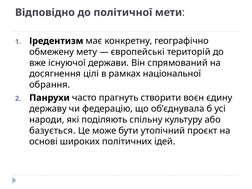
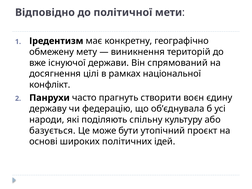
європейські: європейські -> виникнення
обрання: обрання -> конфлікт
